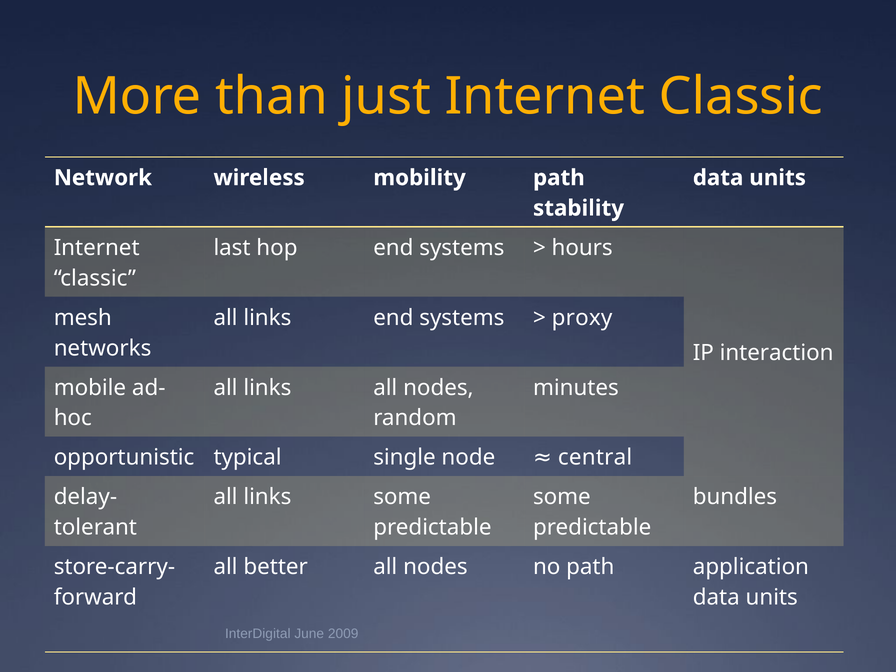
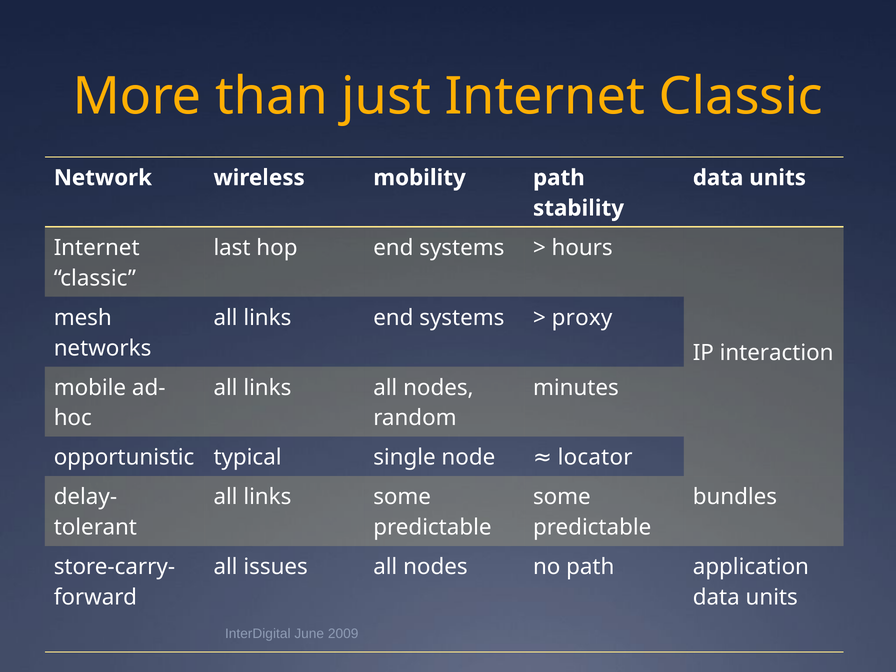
central: central -> locator
better: better -> issues
